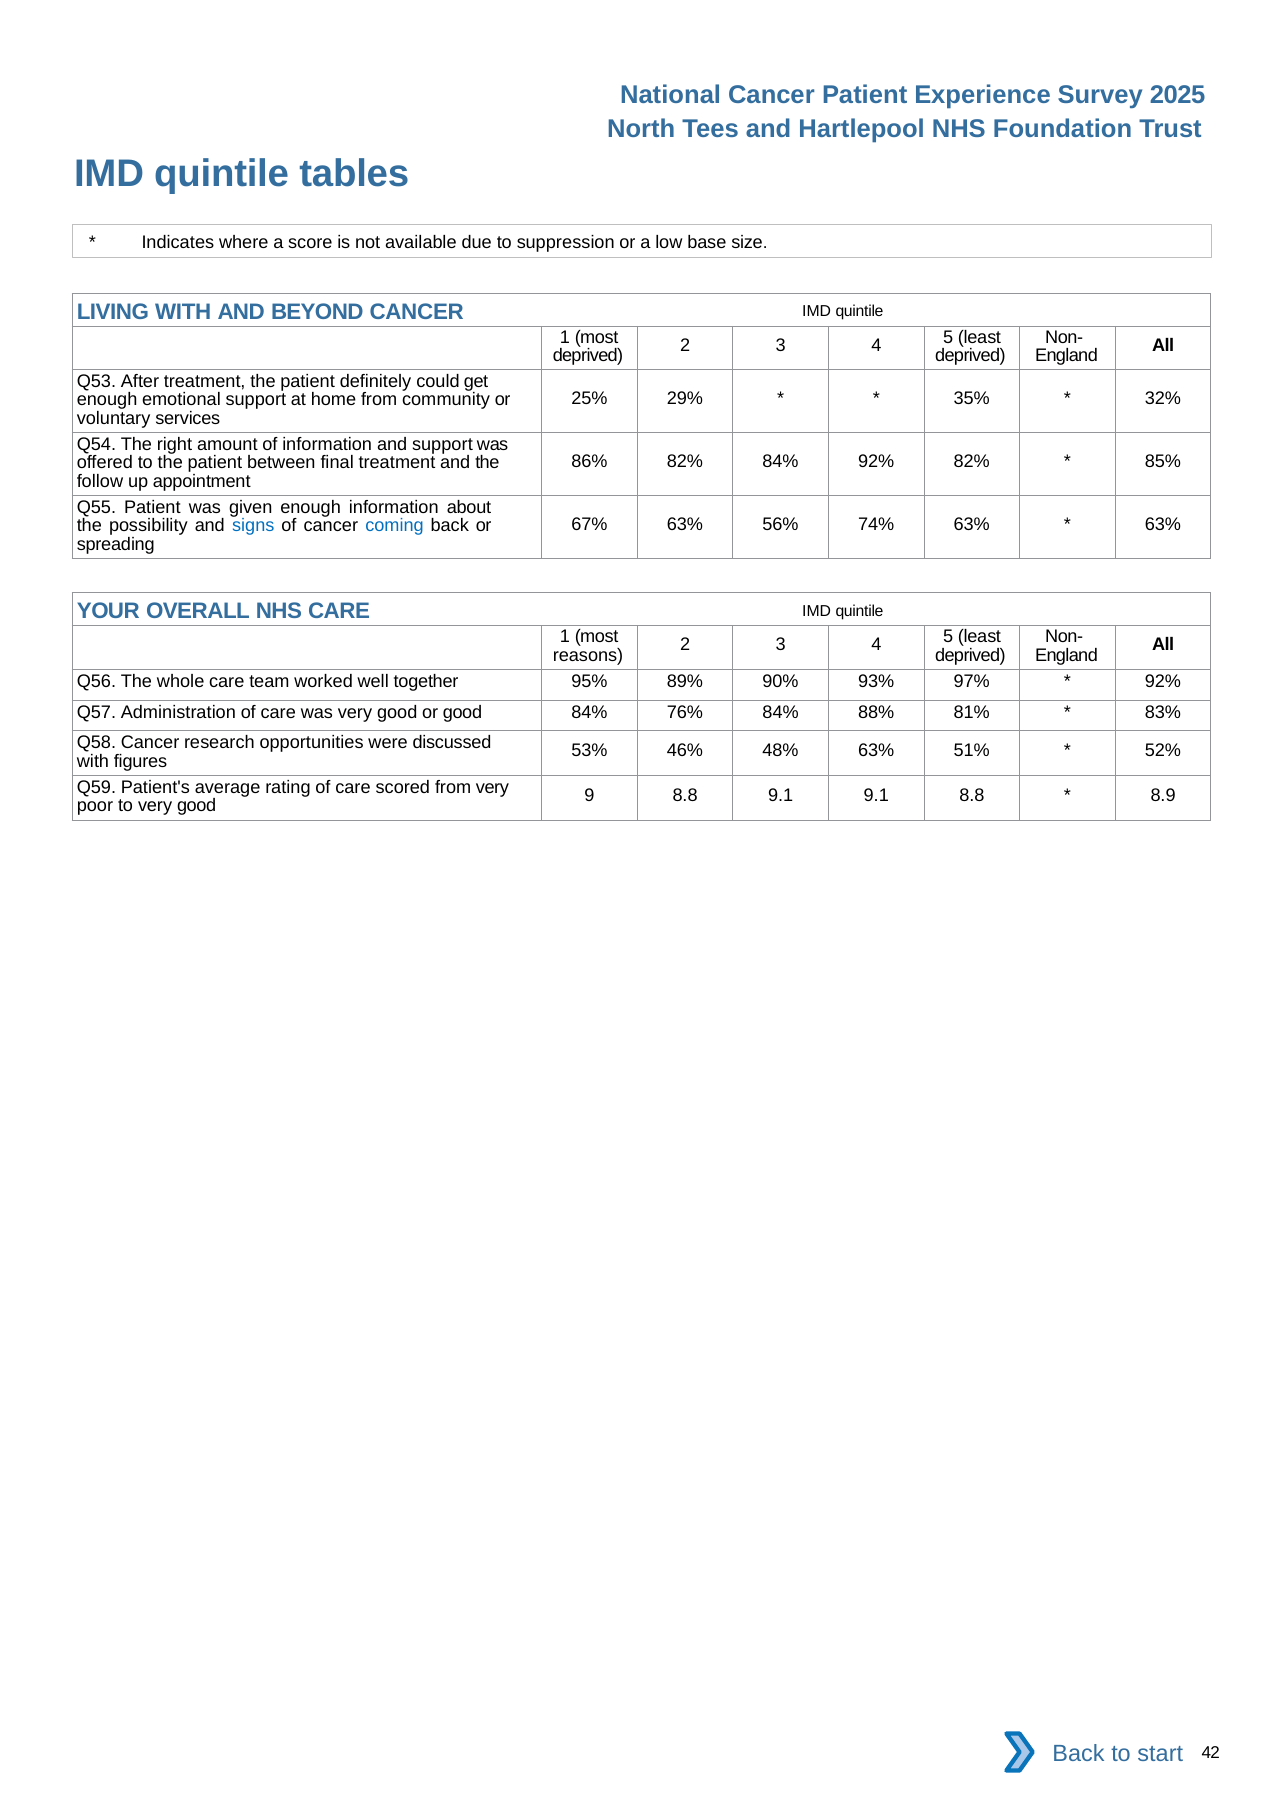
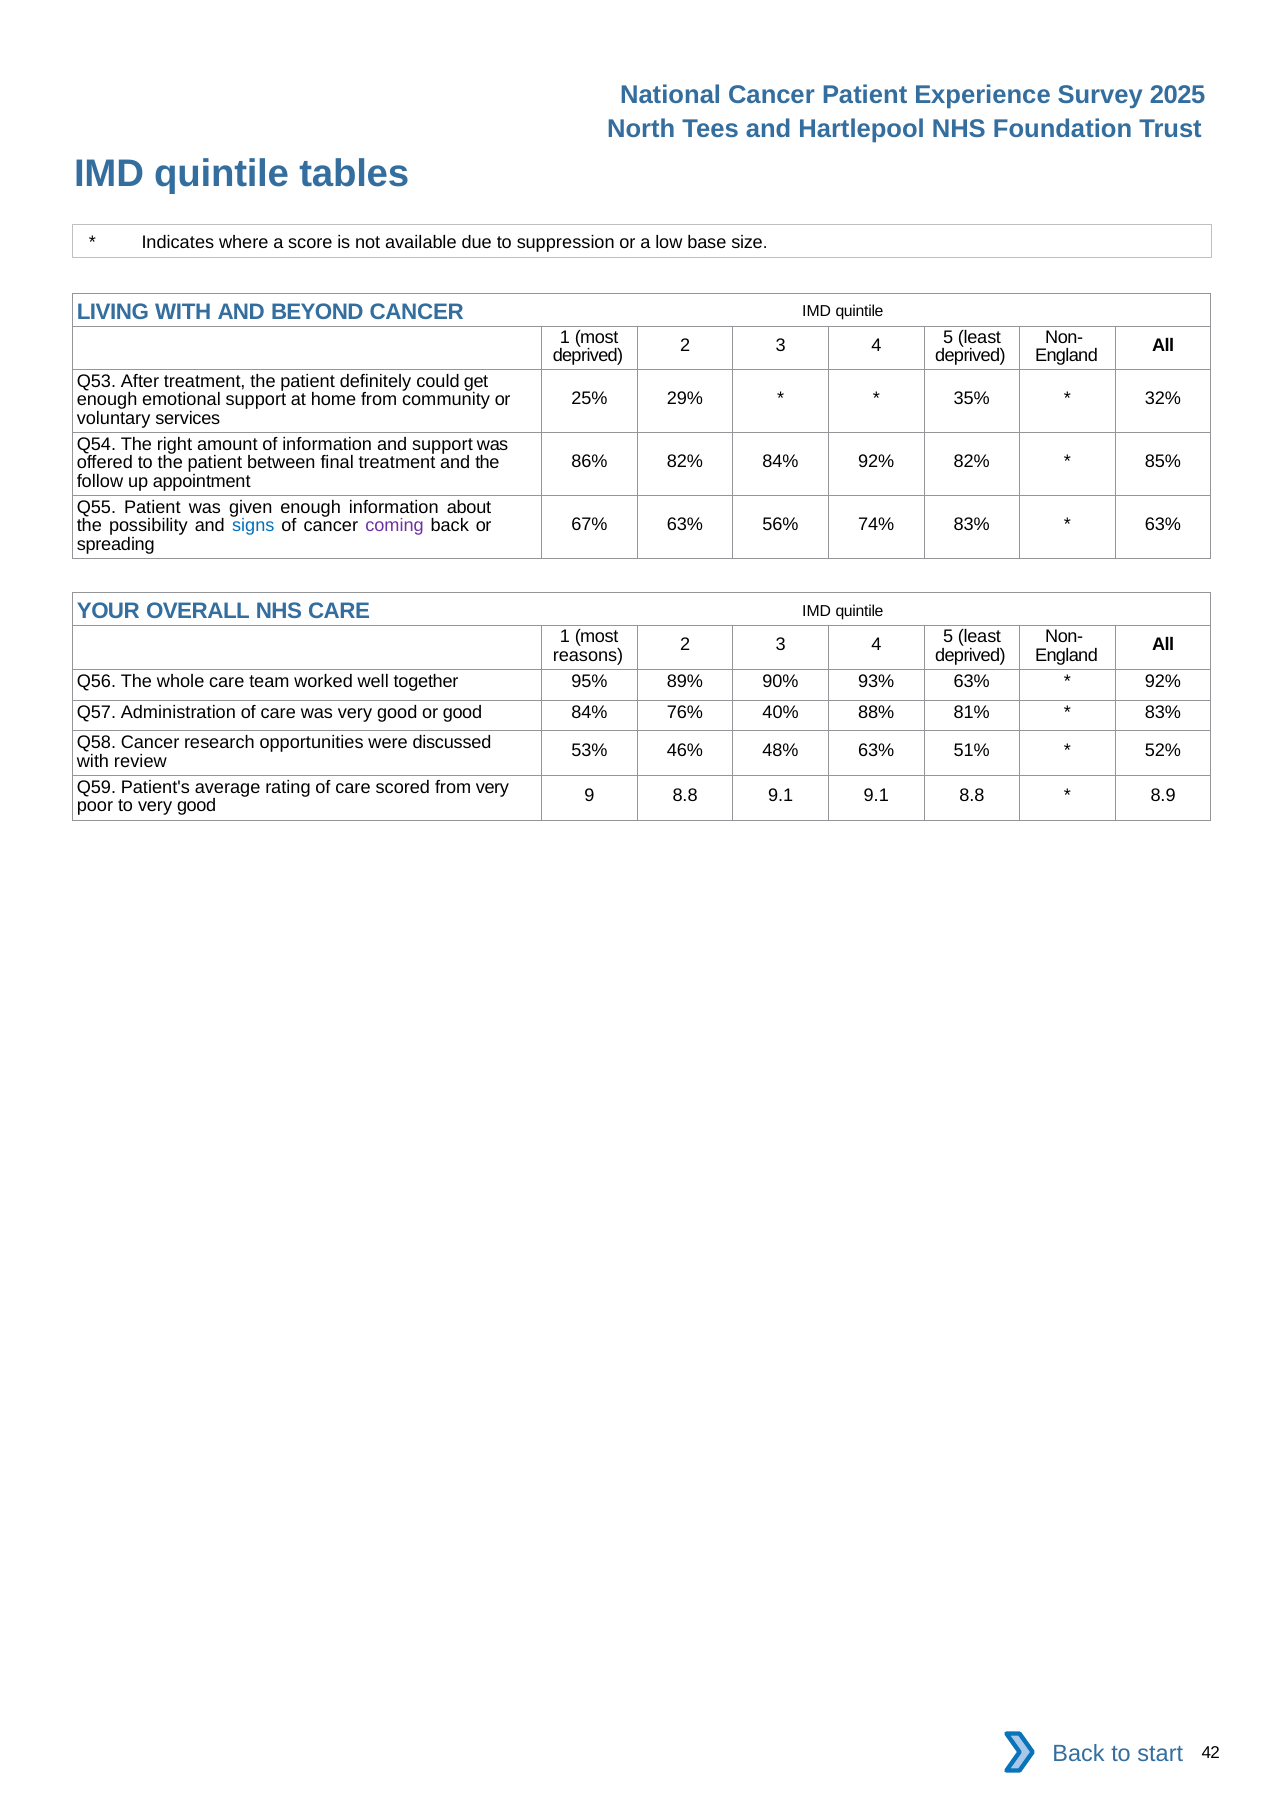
74% 63%: 63% -> 83%
coming colour: blue -> purple
93% 97%: 97% -> 63%
76% 84%: 84% -> 40%
figures: figures -> review
